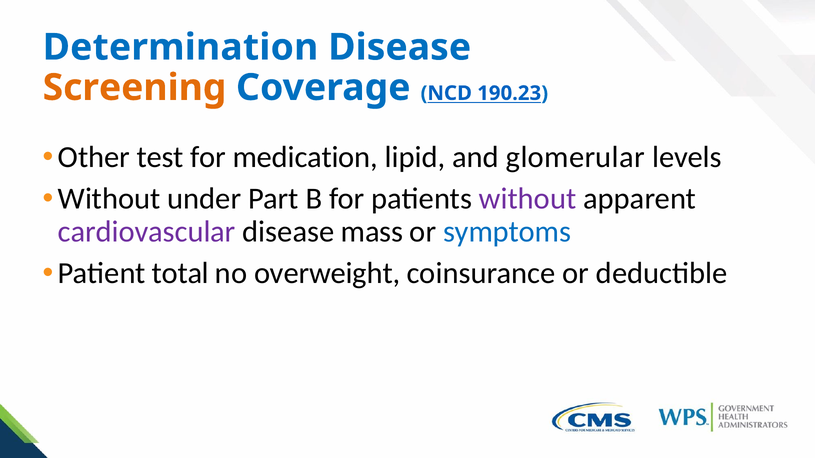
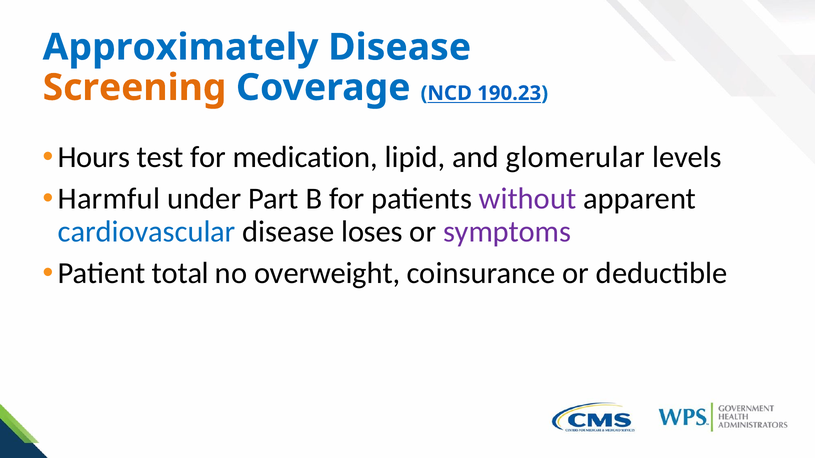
Determination: Determination -> Approximately
Other: Other -> Hours
Without at (109, 199): Without -> Harmful
cardiovascular colour: purple -> blue
mass: mass -> loses
symptoms colour: blue -> purple
